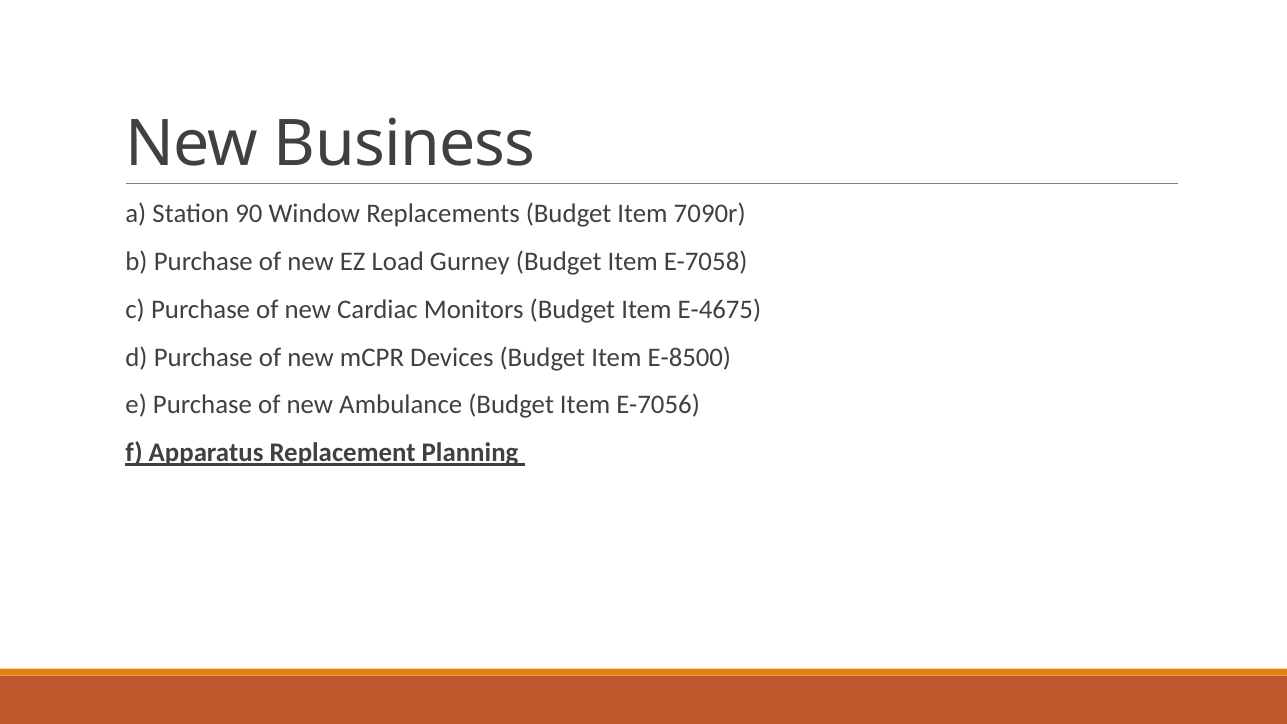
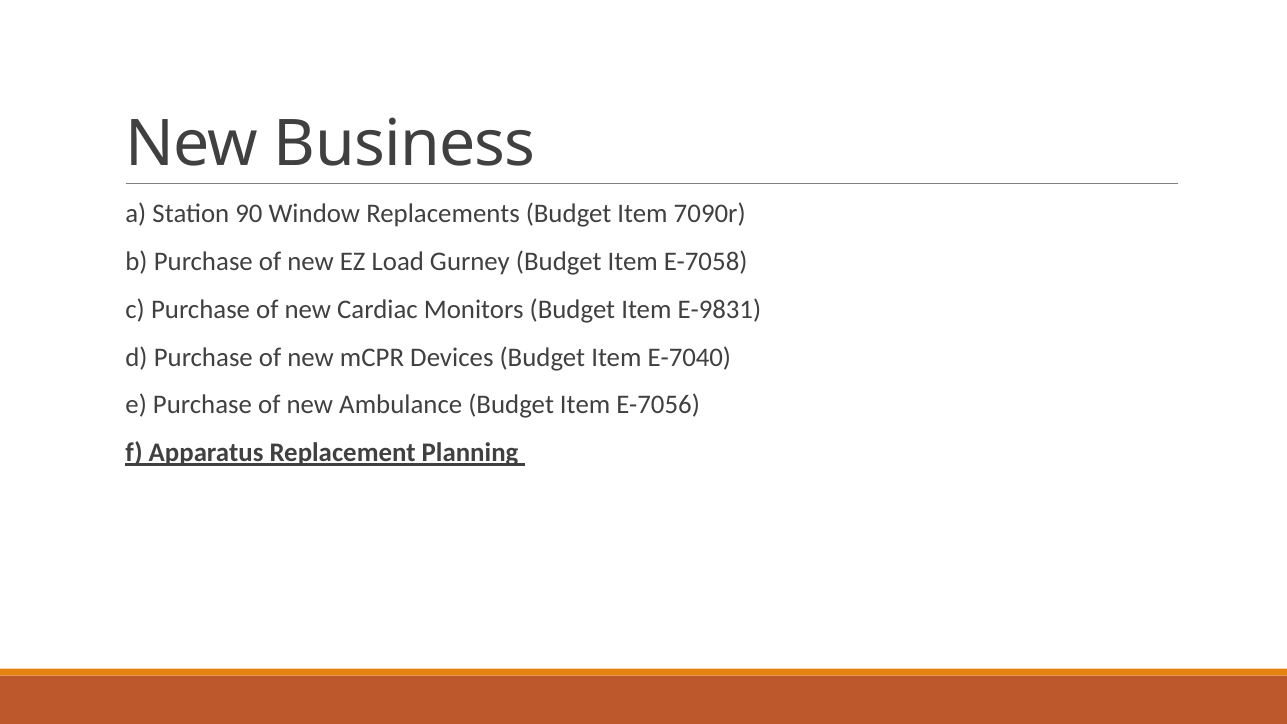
E-4675: E-4675 -> E-9831
E-8500: E-8500 -> E-7040
